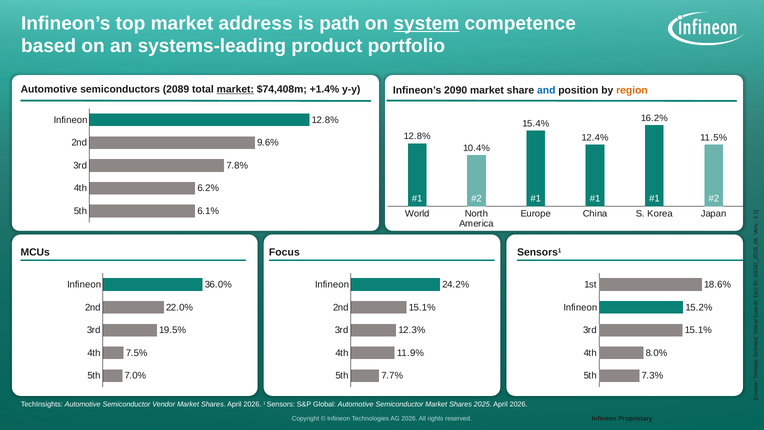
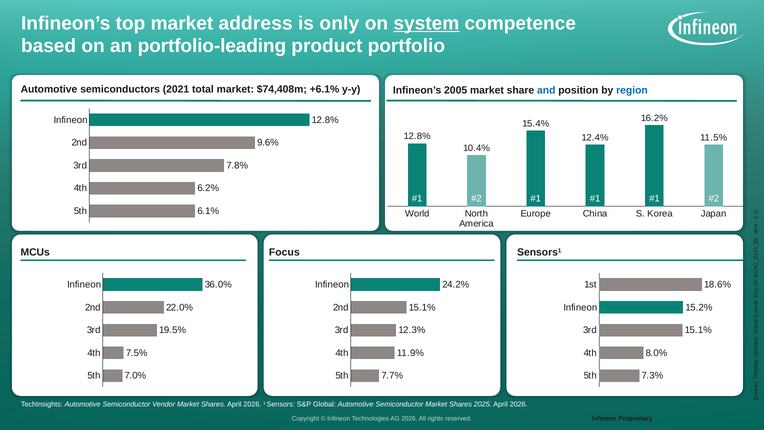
path: path -> only
systems-leading: systems-leading -> portfolio-leading
2089: 2089 -> 2021
market at (235, 89) underline: present -> none
+1.4%: +1.4% -> +6.1%
2090: 2090 -> 2005
region colour: orange -> blue
